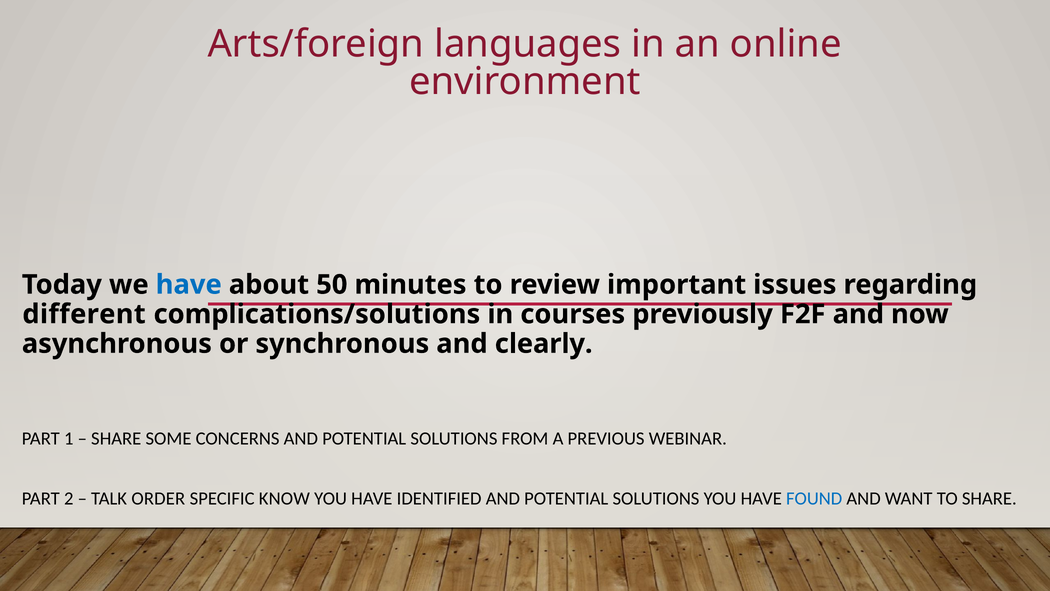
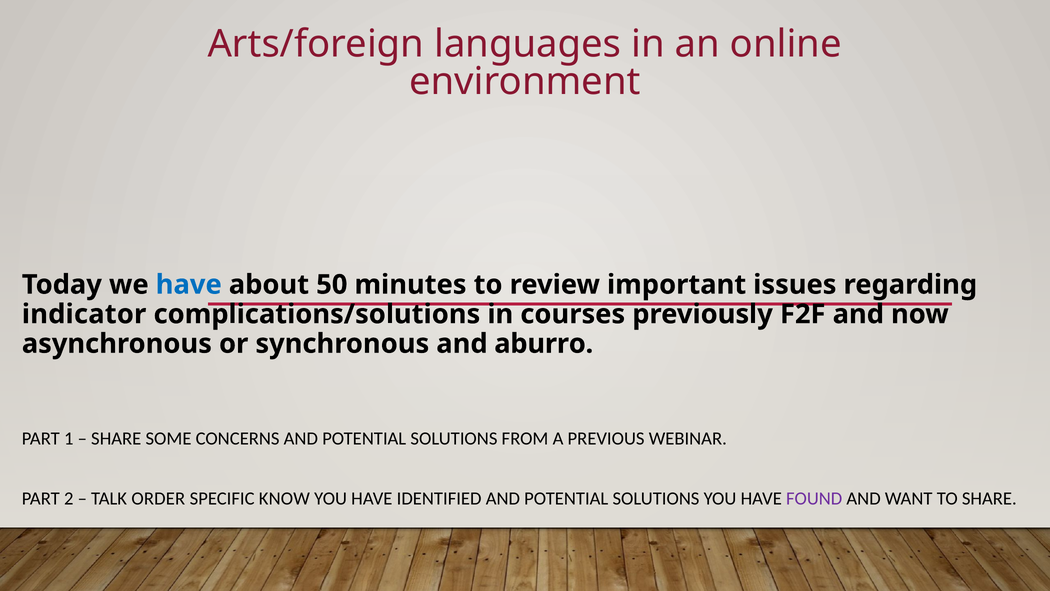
different: different -> indicator
clearly: clearly -> aburro
FOUND colour: blue -> purple
